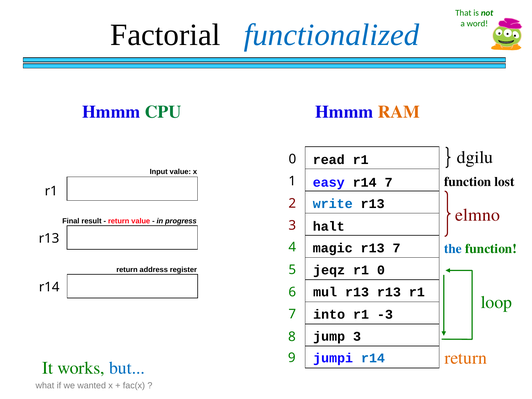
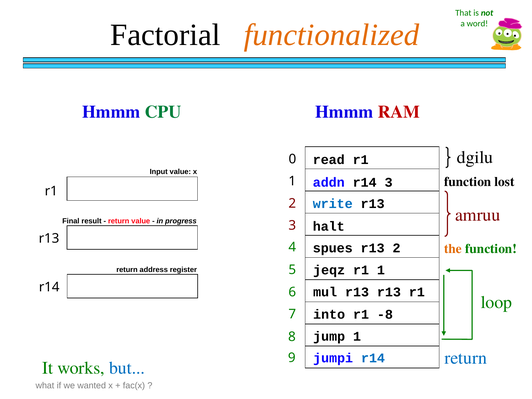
functionalized colour: blue -> orange
RAM colour: orange -> red
easy: easy -> addn
r14 7: 7 -> 3
elmno: elmno -> amruu
magic: magic -> spues
r13 7: 7 -> 2
the colour: blue -> orange
jeqz r1 0: 0 -> 1
-3: -3 -> -8
jump 3: 3 -> 1
return at (466, 358) colour: orange -> blue
